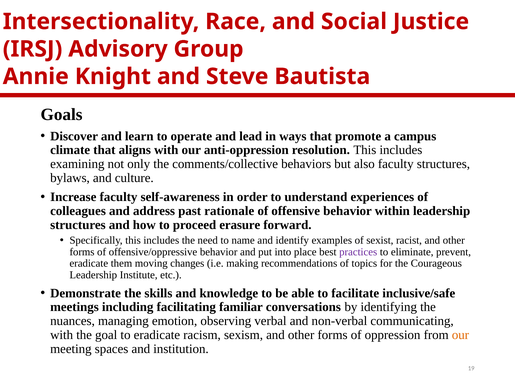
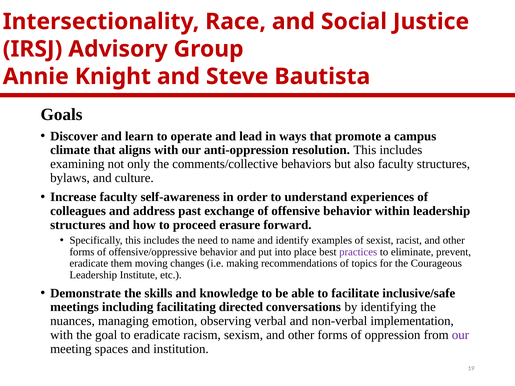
rationale: rationale -> exchange
familiar: familiar -> directed
communicating: communicating -> implementation
our at (460, 335) colour: orange -> purple
